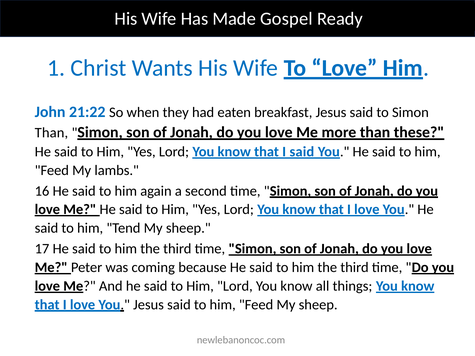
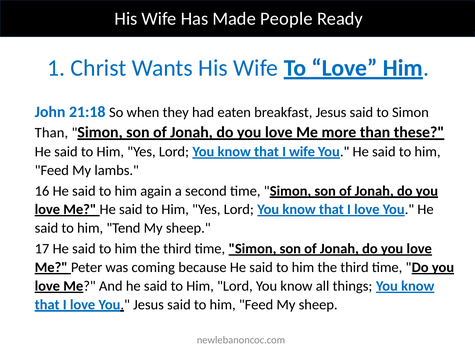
Gospel: Gospel -> People
21:22: 21:22 -> 21:18
I said: said -> wife
